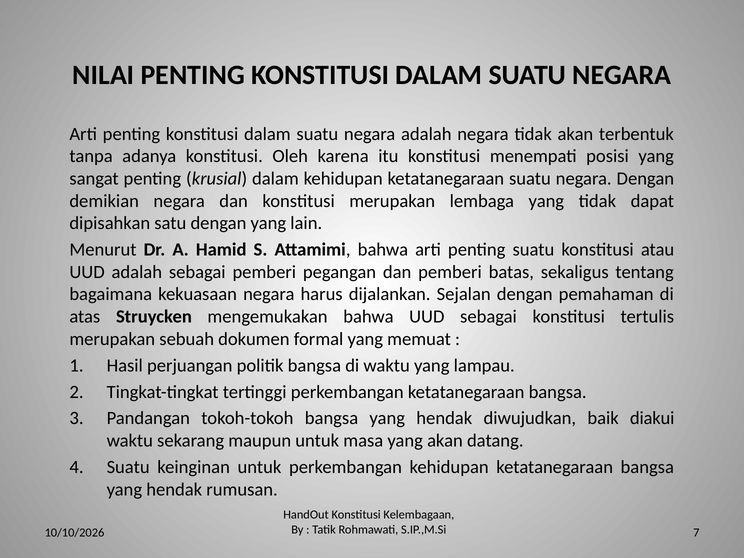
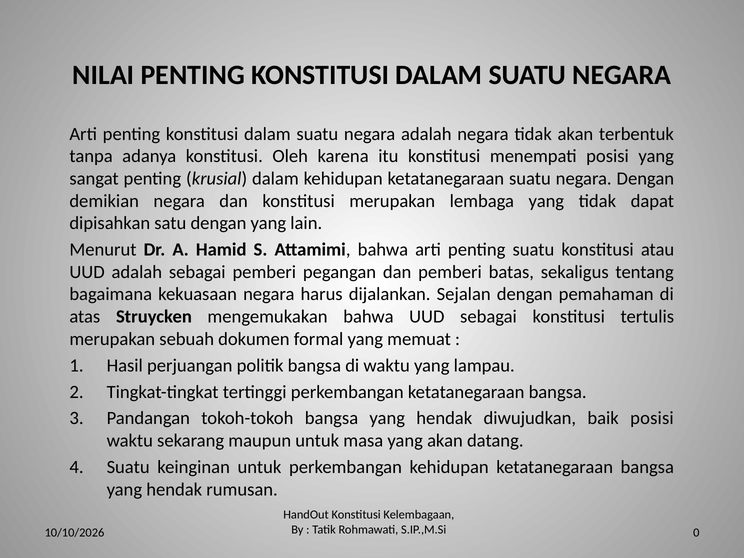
baik diakui: diakui -> posisi
7: 7 -> 0
